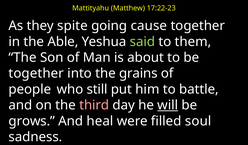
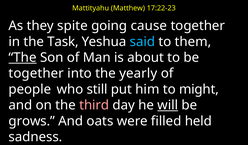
Able: Able -> Task
said colour: light green -> light blue
The at (23, 58) underline: none -> present
grains: grains -> yearly
battle: battle -> might
heal: heal -> oats
soul: soul -> held
